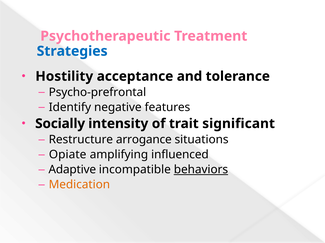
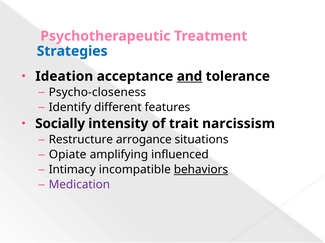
Hostility: Hostility -> Ideation
and underline: none -> present
Psycho-prefrontal: Psycho-prefrontal -> Psycho-closeness
negative: negative -> different
significant: significant -> narcissism
Adaptive: Adaptive -> Intimacy
Medication colour: orange -> purple
